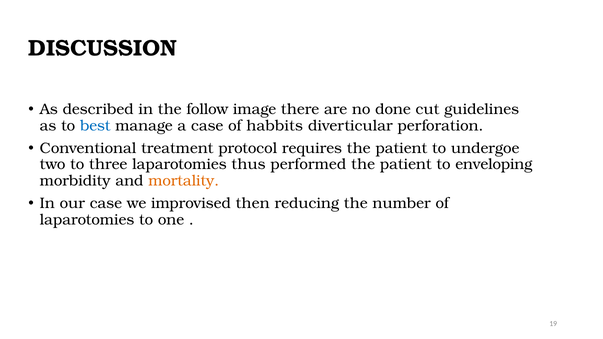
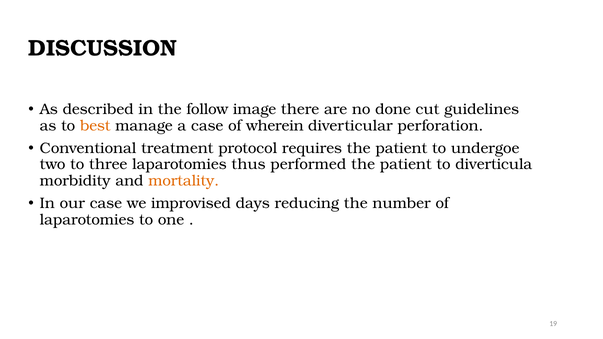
best colour: blue -> orange
habbits: habbits -> wherein
enveloping: enveloping -> diverticula
then: then -> days
